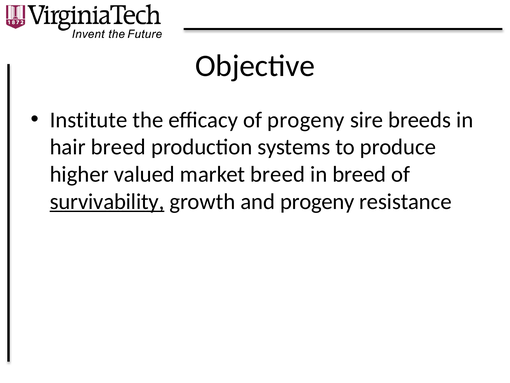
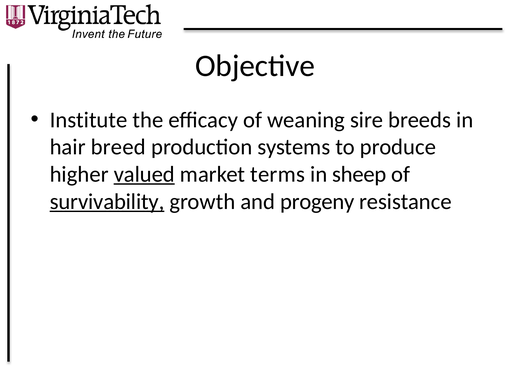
of progeny: progeny -> weaning
valued underline: none -> present
market breed: breed -> terms
in breed: breed -> sheep
